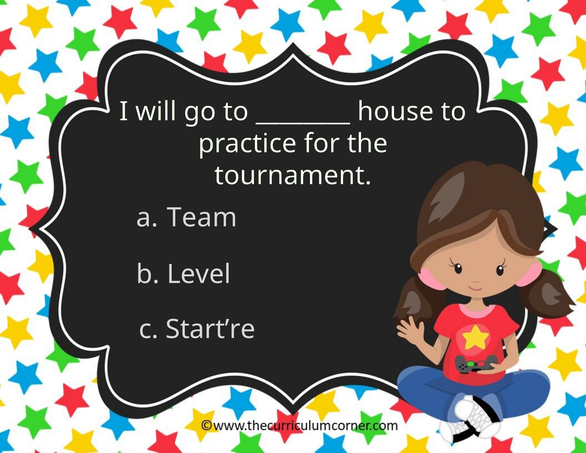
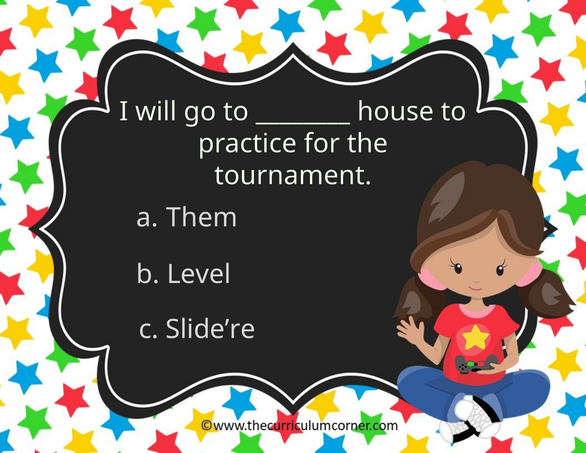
Team: Team -> Them
Start’re: Start’re -> Slide’re
